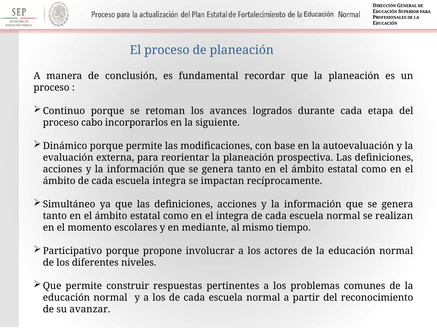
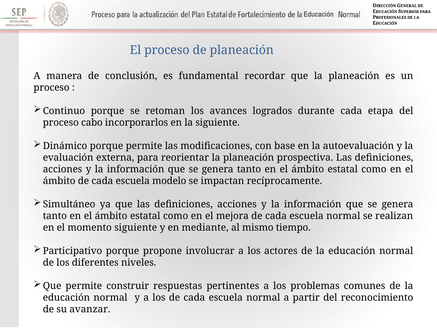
escuela integra: integra -> modelo
el integra: integra -> mejora
momento escolares: escolares -> siguiente
